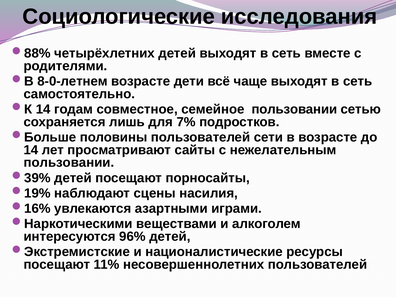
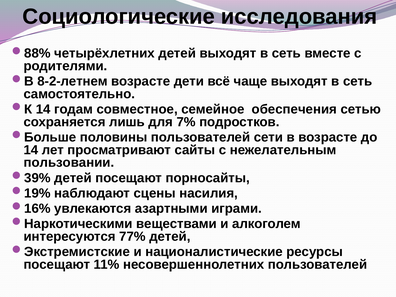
8-0-летнем: 8-0-летнем -> 8-2-летнем
семейное пользовании: пользовании -> обеспечения
96%: 96% -> 77%
